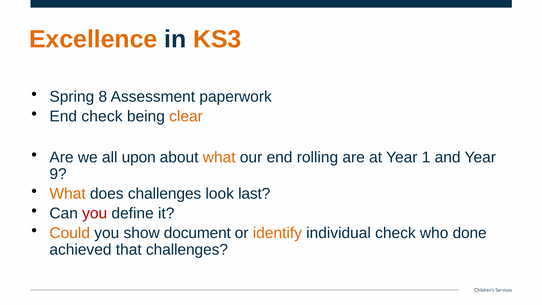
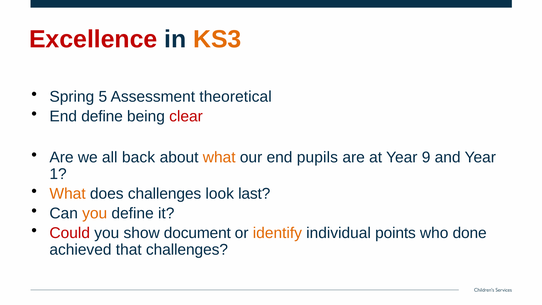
Excellence colour: orange -> red
8: 8 -> 5
paperwork: paperwork -> theoretical
End check: check -> define
clear colour: orange -> red
upon: upon -> back
rolling: rolling -> pupils
1: 1 -> 9
9: 9 -> 1
you at (95, 213) colour: red -> orange
Could colour: orange -> red
individual check: check -> points
